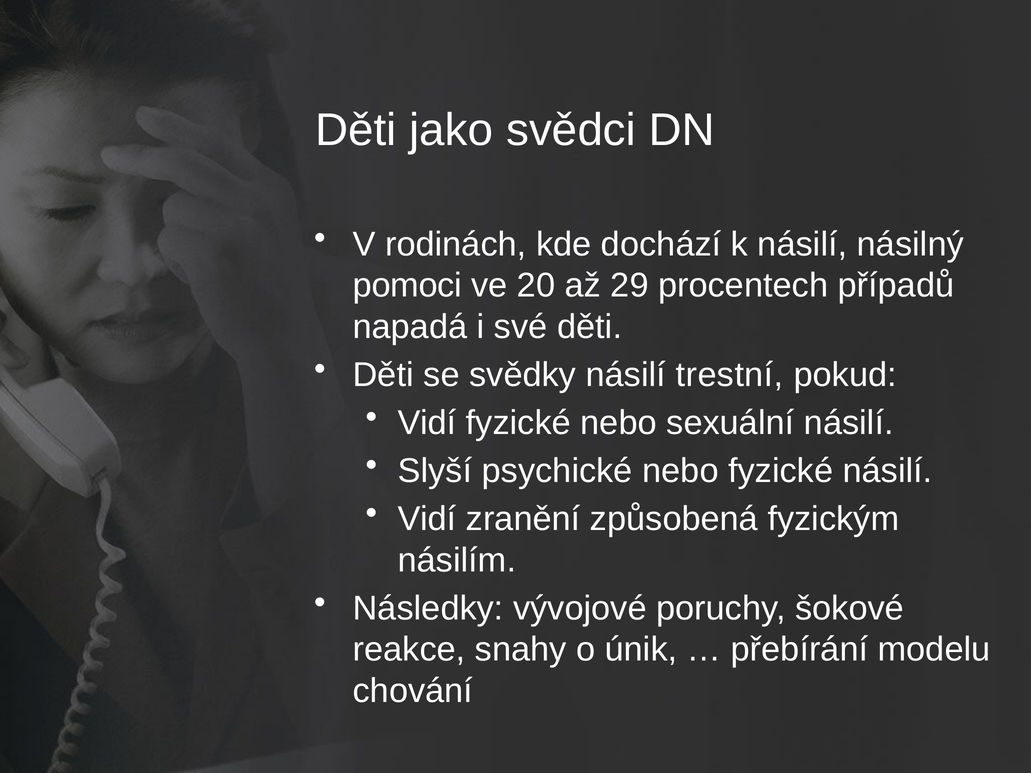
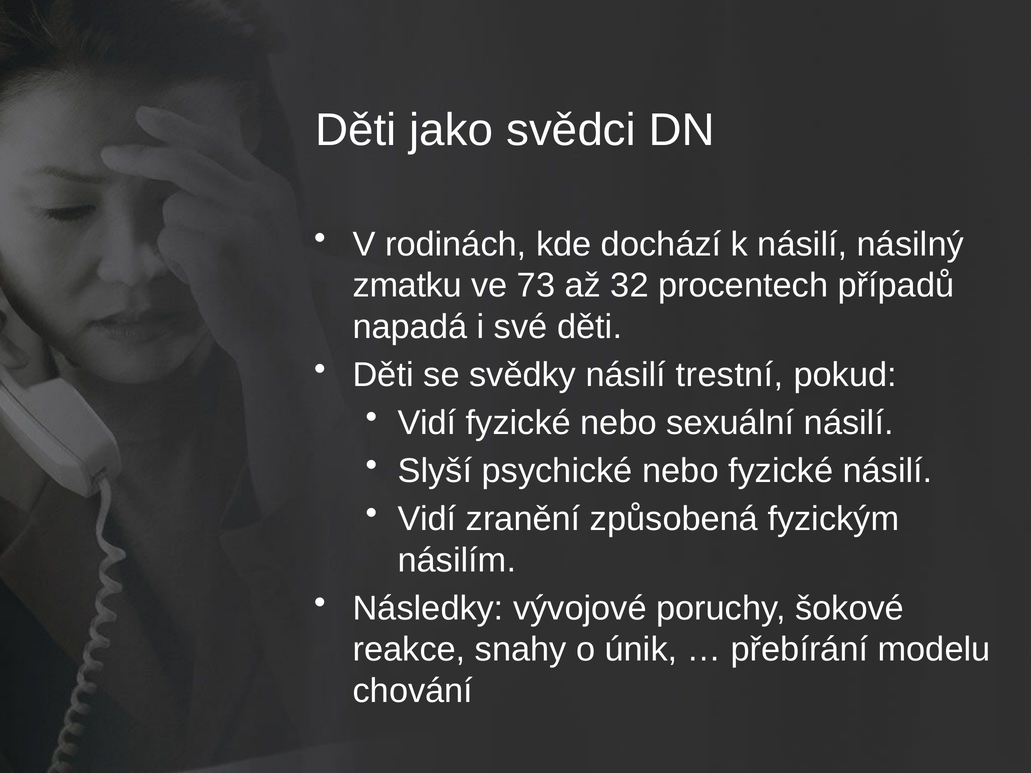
pomoci: pomoci -> zmatku
20: 20 -> 73
29: 29 -> 32
